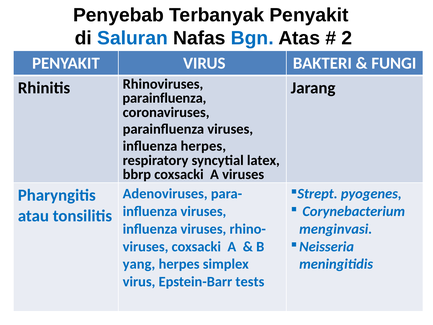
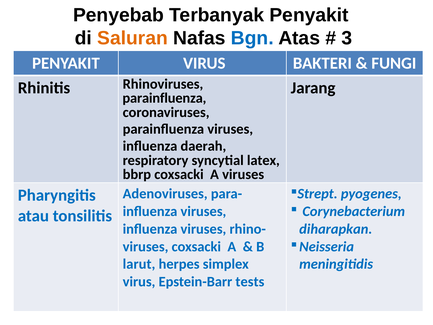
Saluran colour: blue -> orange
2: 2 -> 3
influenza herpes: herpes -> daerah
menginvasi: menginvasi -> diharapkan
yang: yang -> larut
